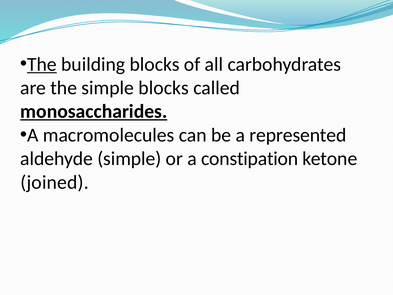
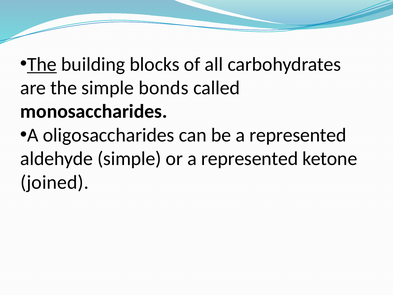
simple blocks: blocks -> bonds
monosaccharides underline: present -> none
macromolecules: macromolecules -> oligosaccharides
or a constipation: constipation -> represented
